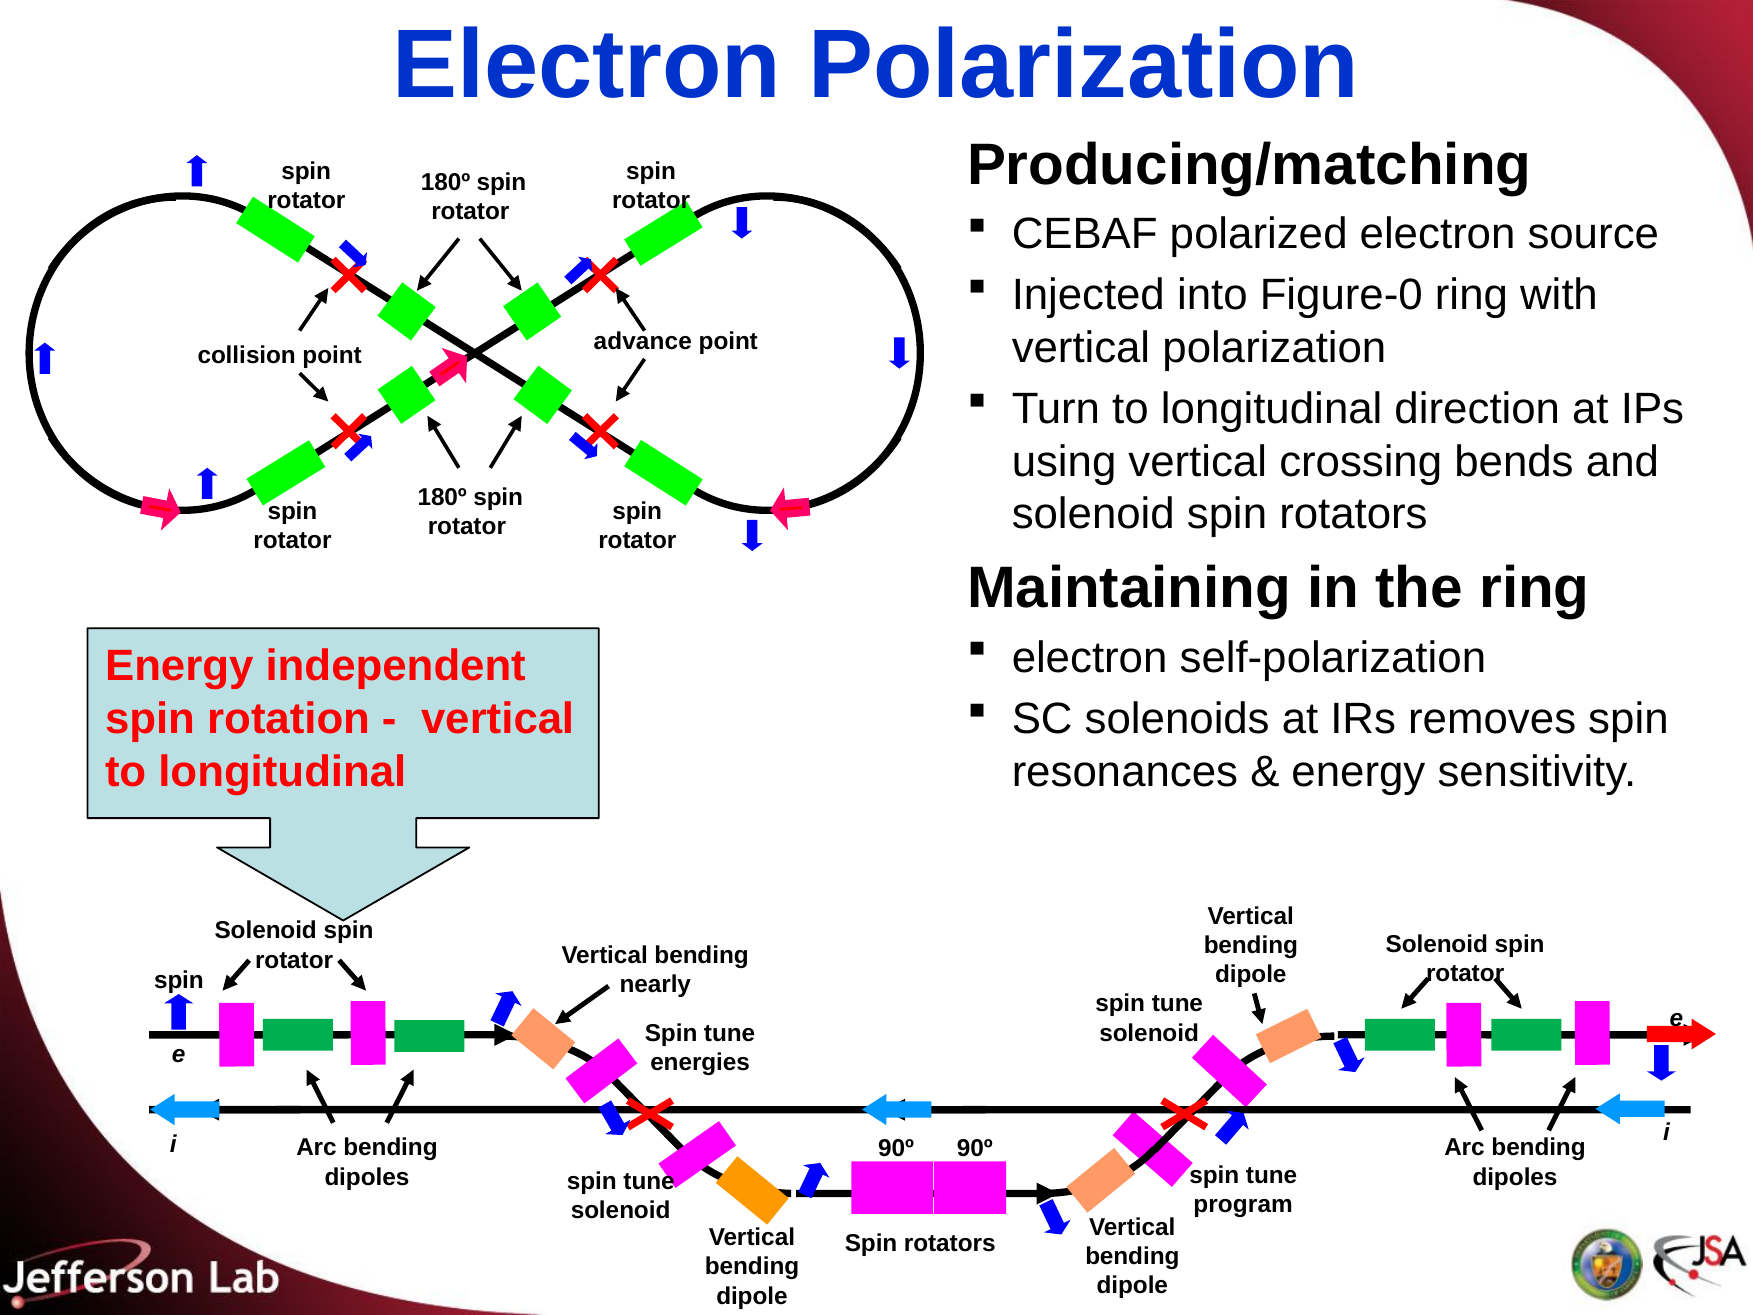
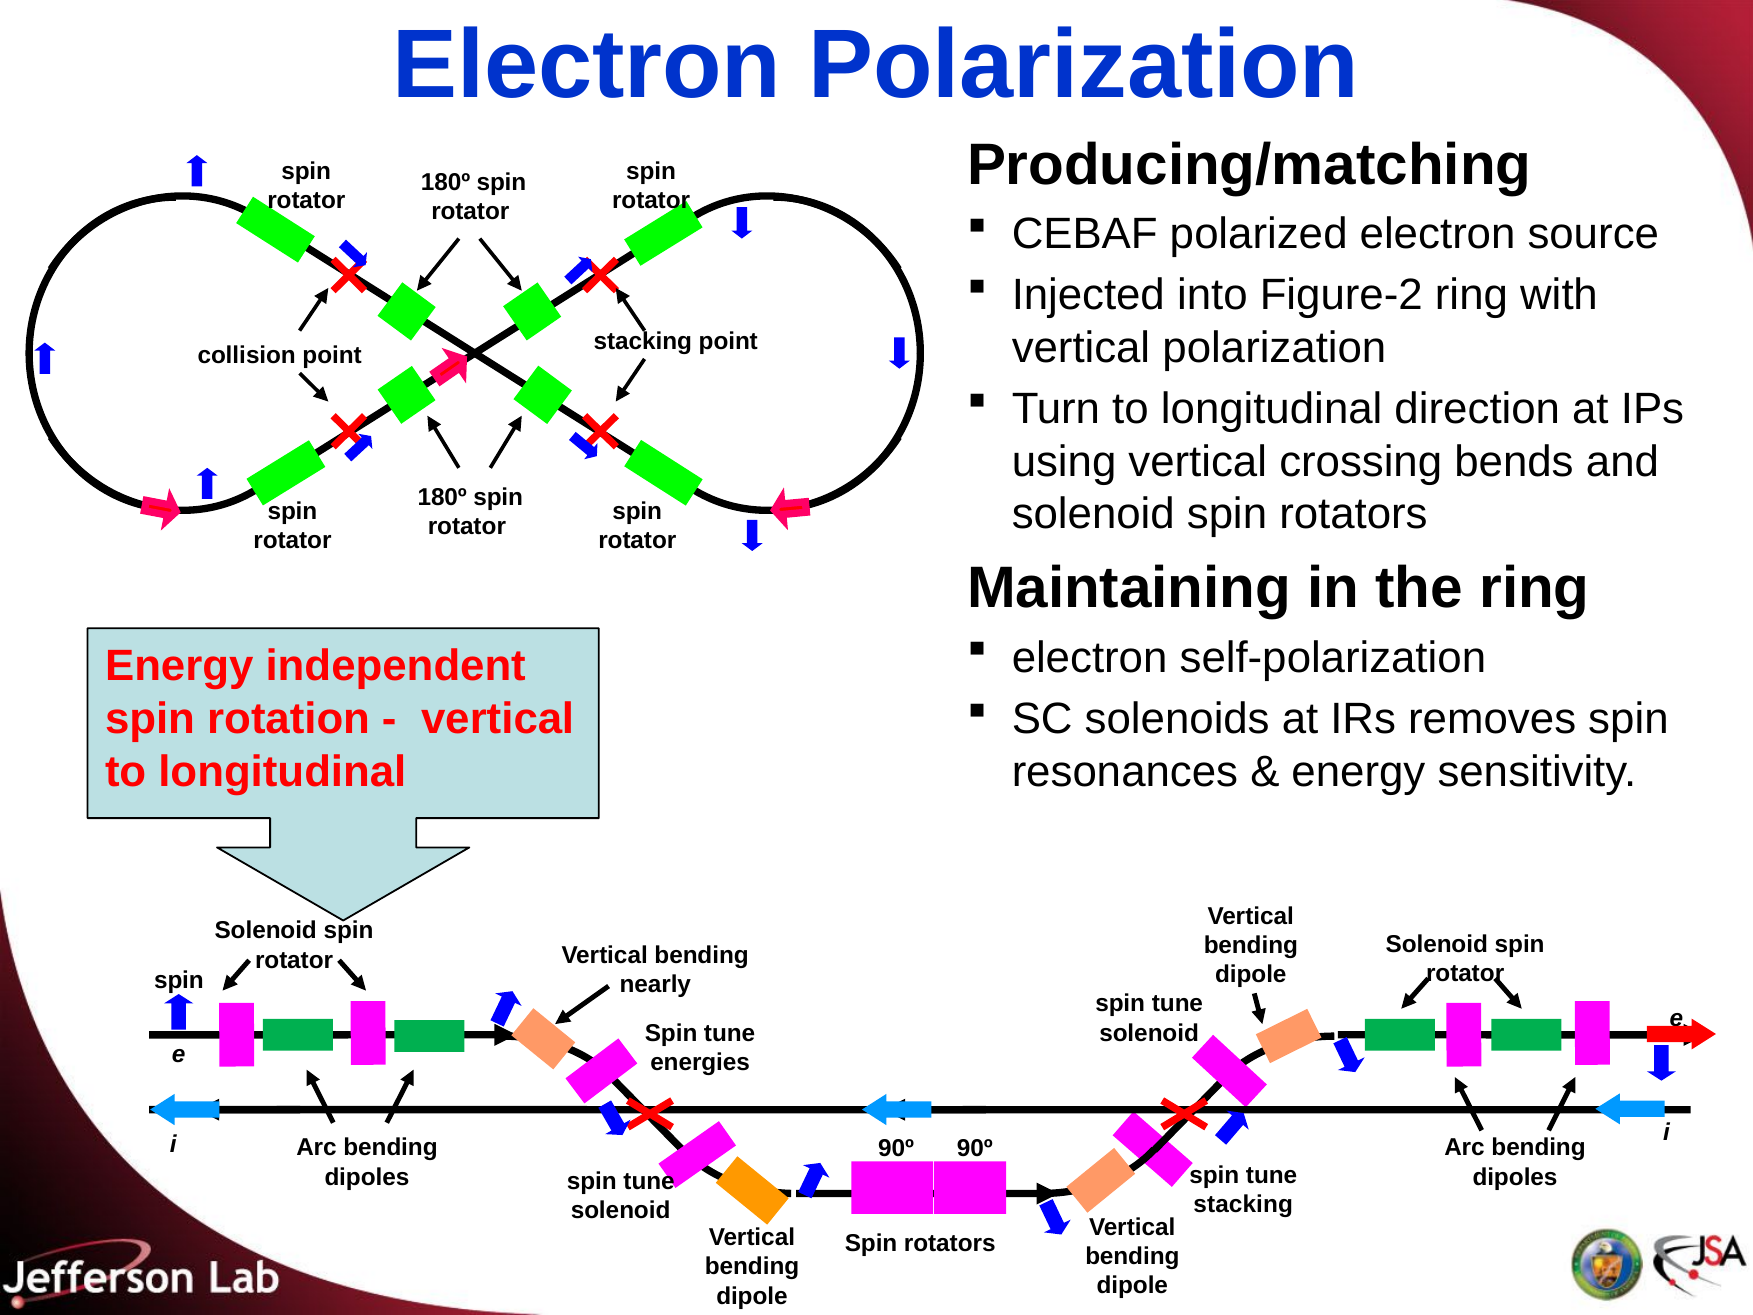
Figure-0: Figure-0 -> Figure-2
advance at (643, 341): advance -> stacking
program at (1243, 1205): program -> stacking
